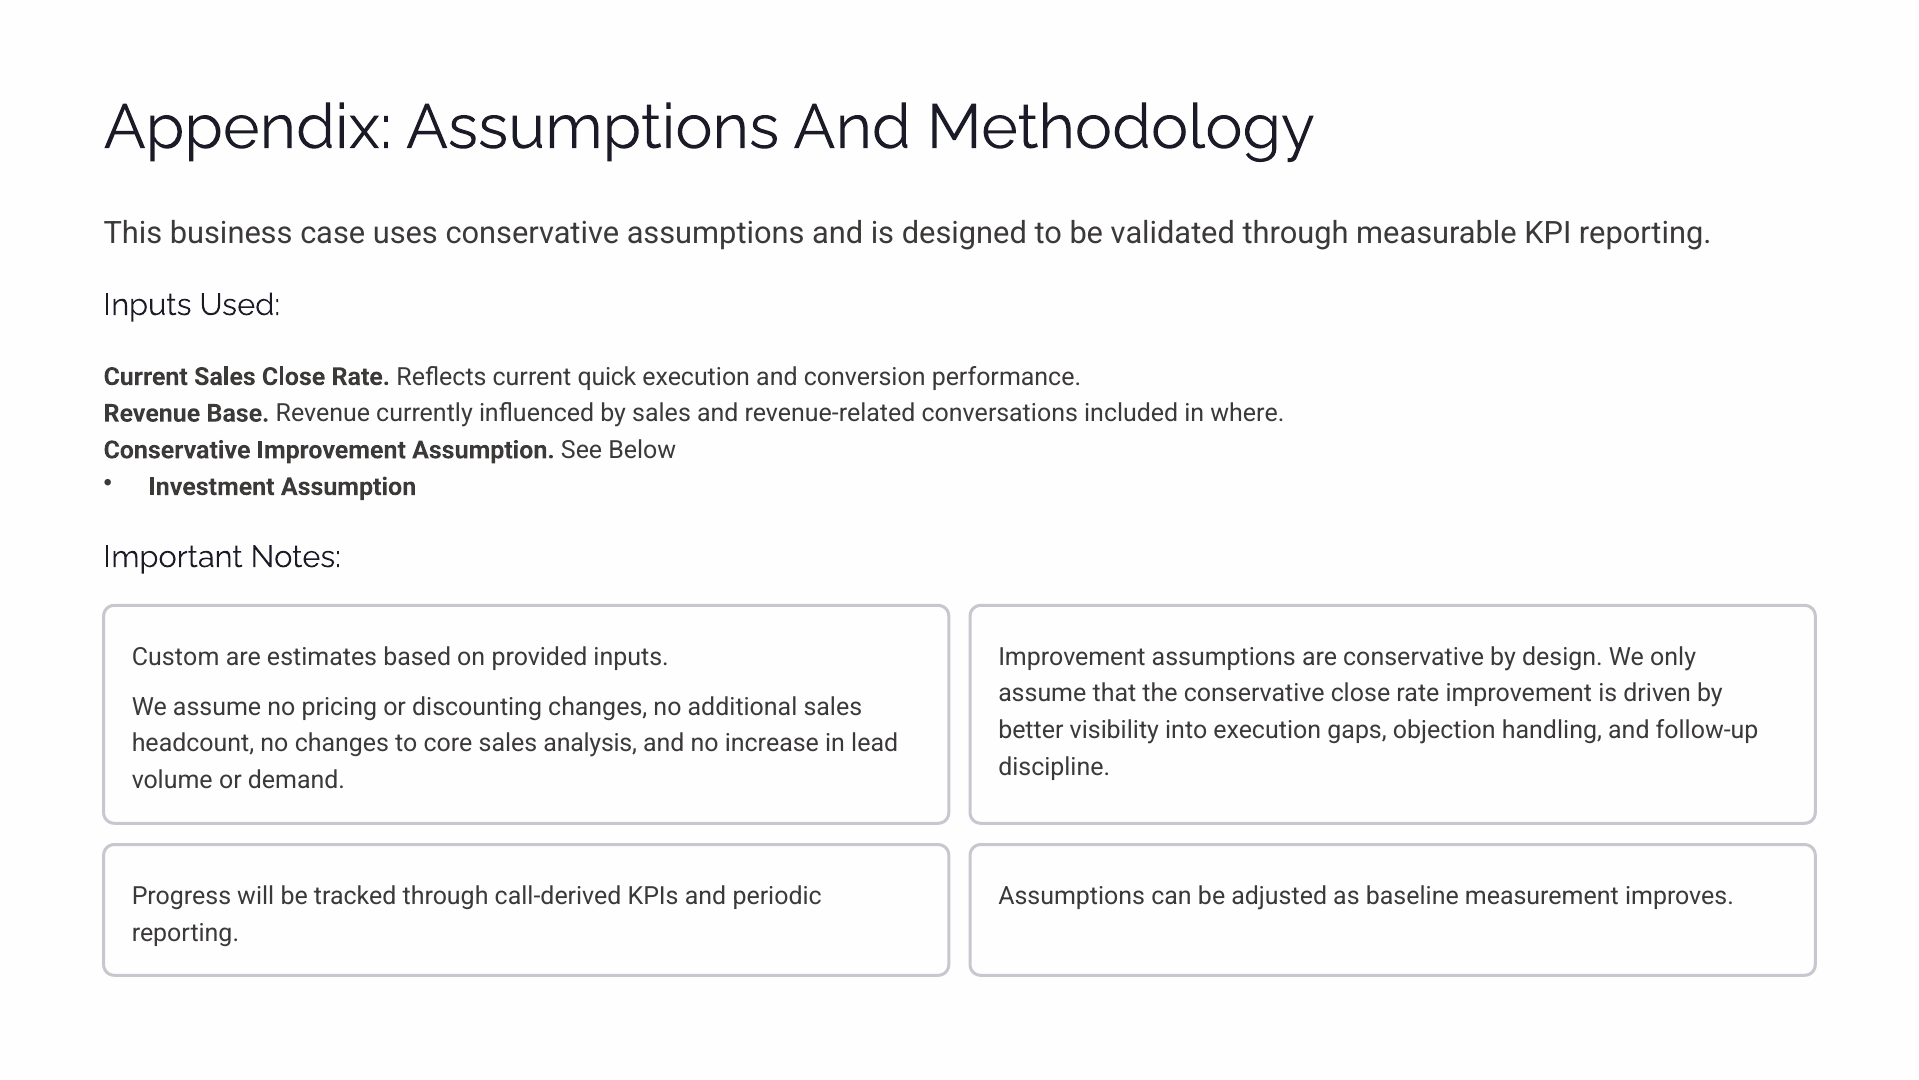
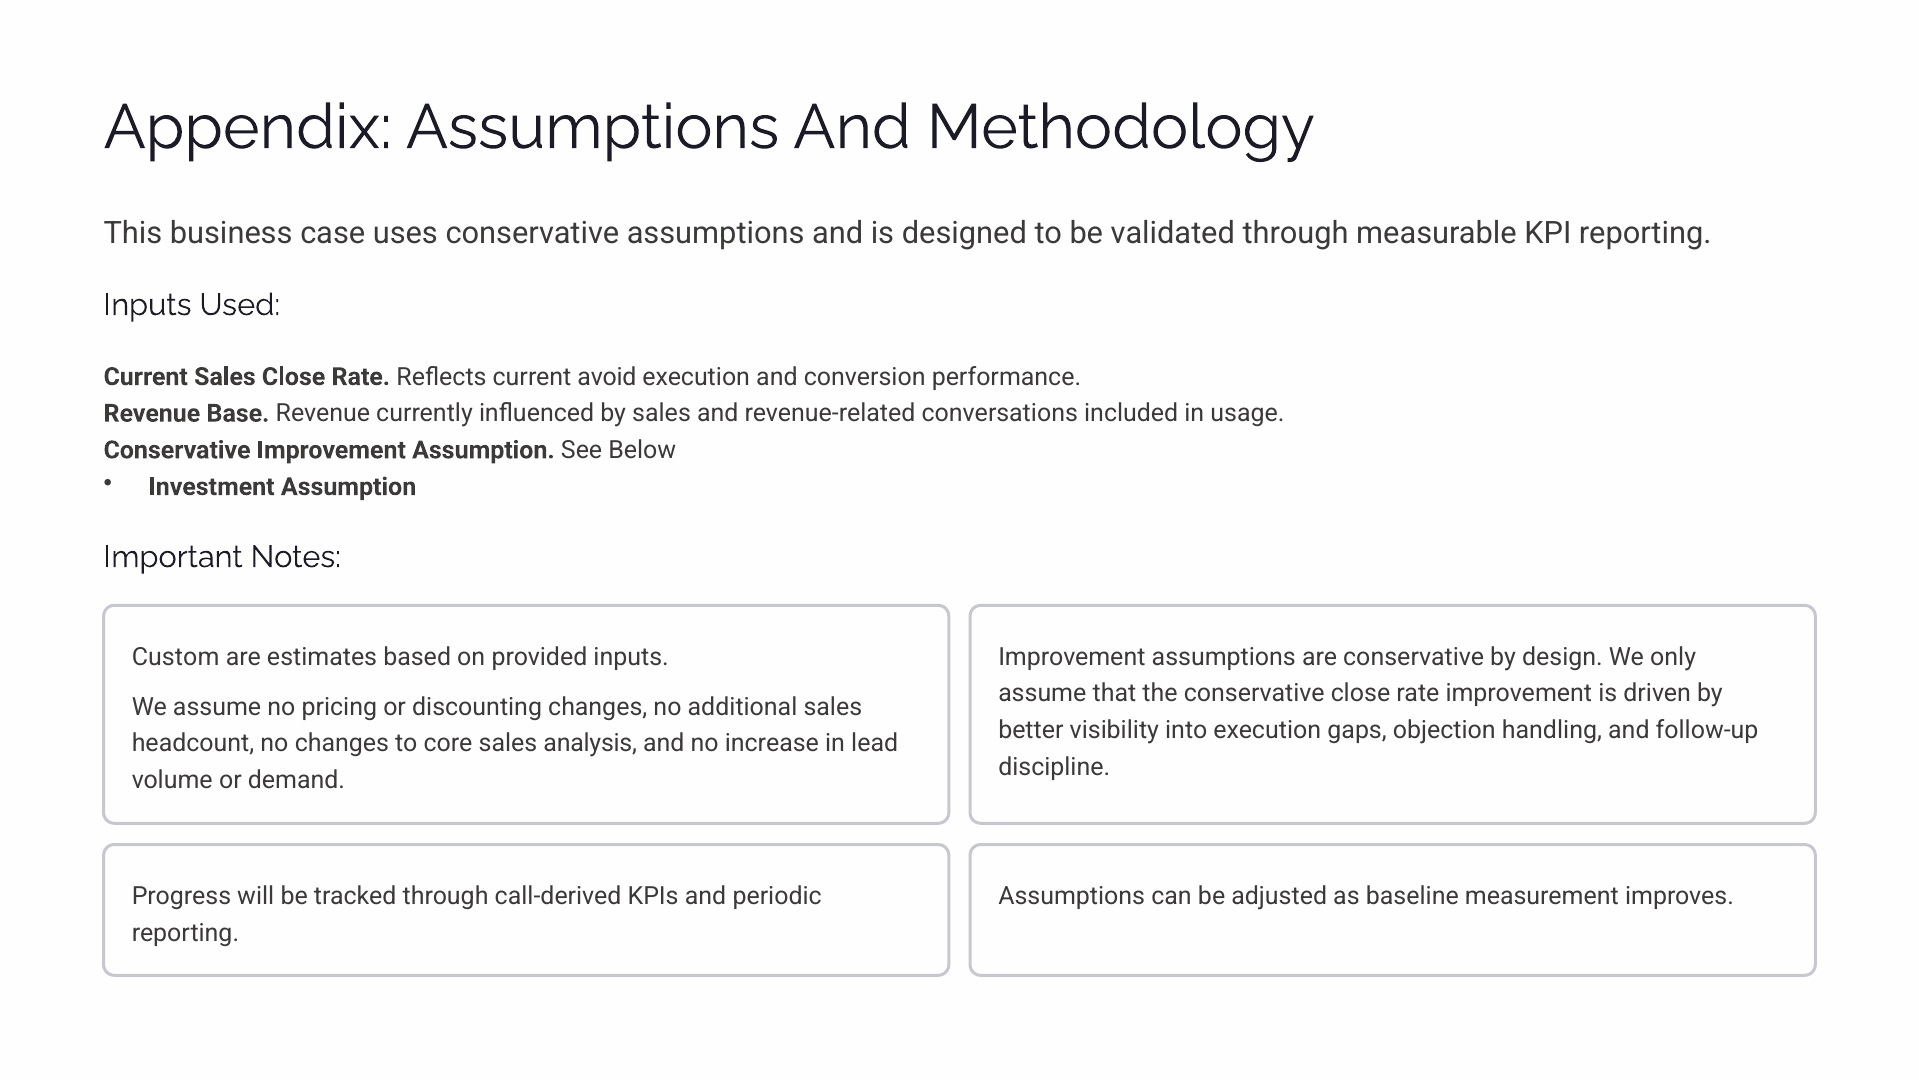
quick: quick -> avoid
where: where -> usage
